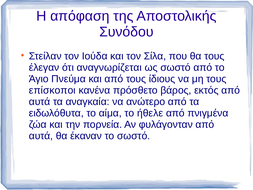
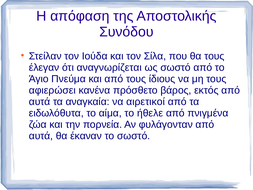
επίσκοποι: επίσκοποι -> αφιερώσει
ανώτερο: ανώτερο -> αιρετικοί
